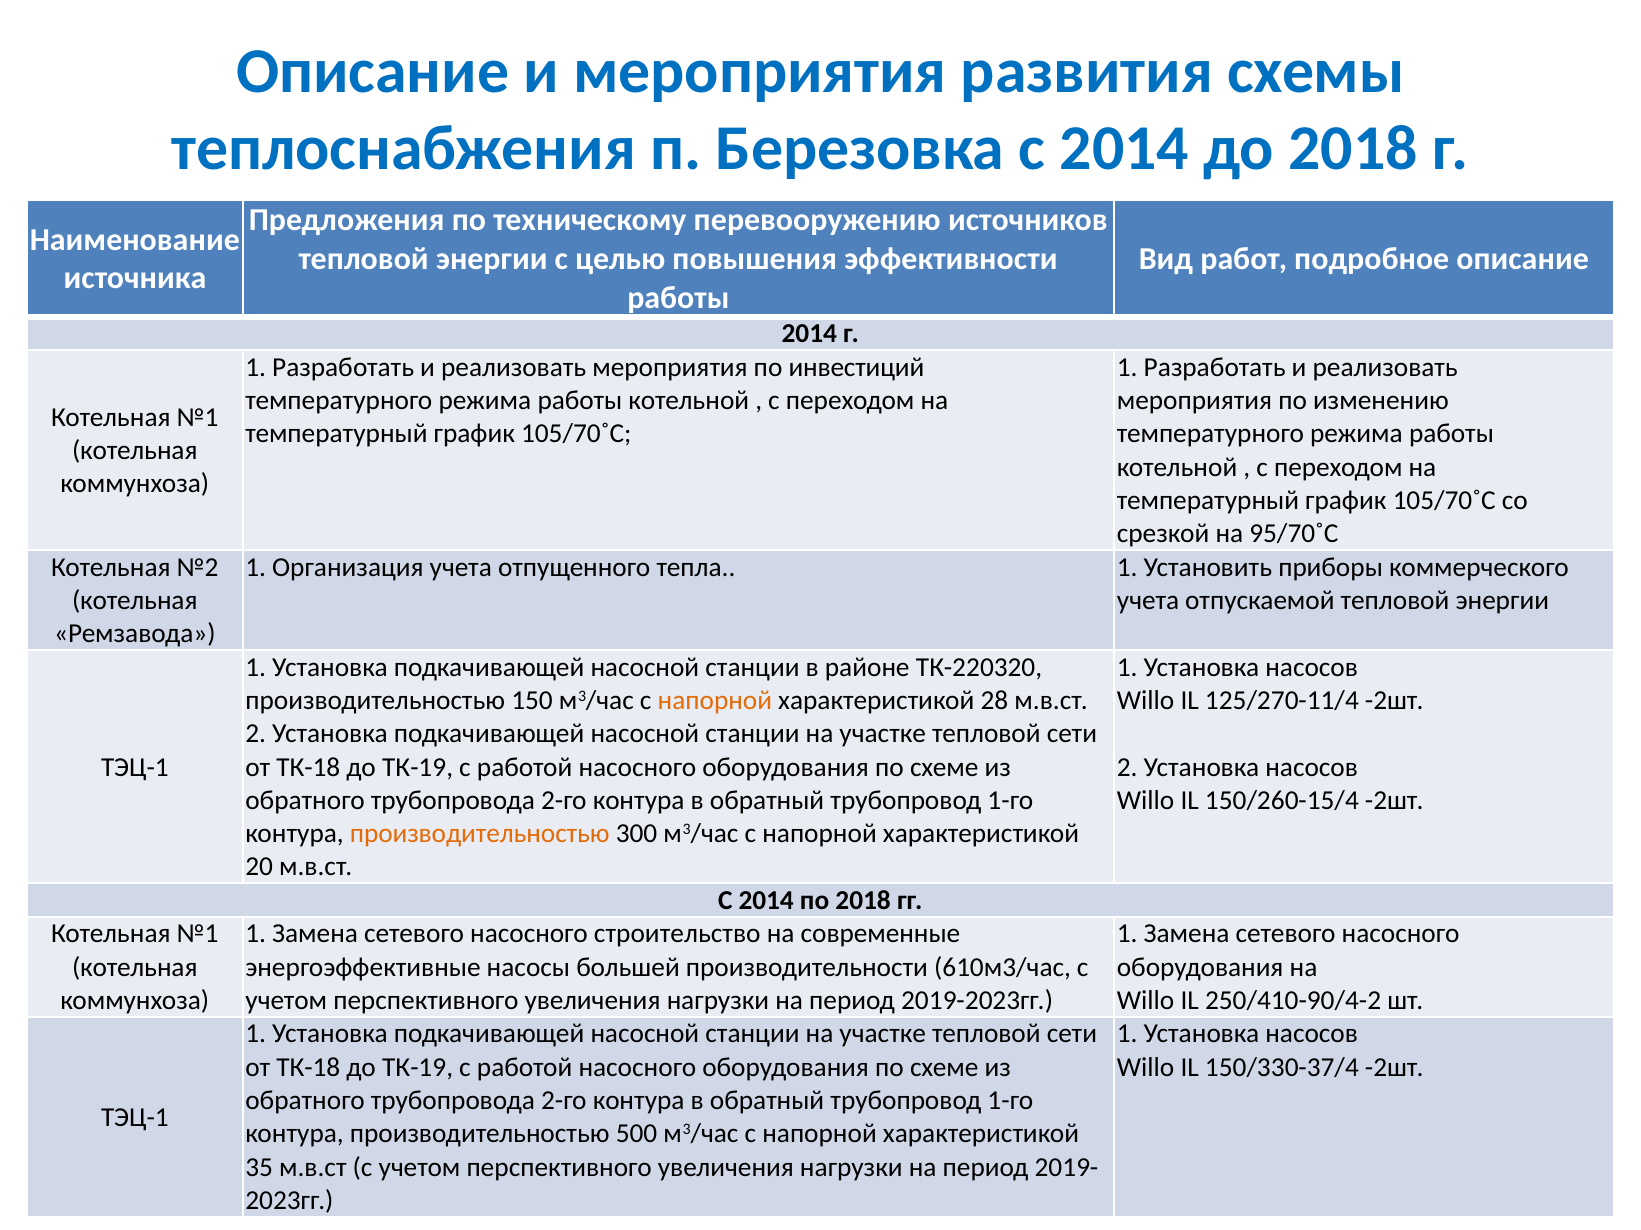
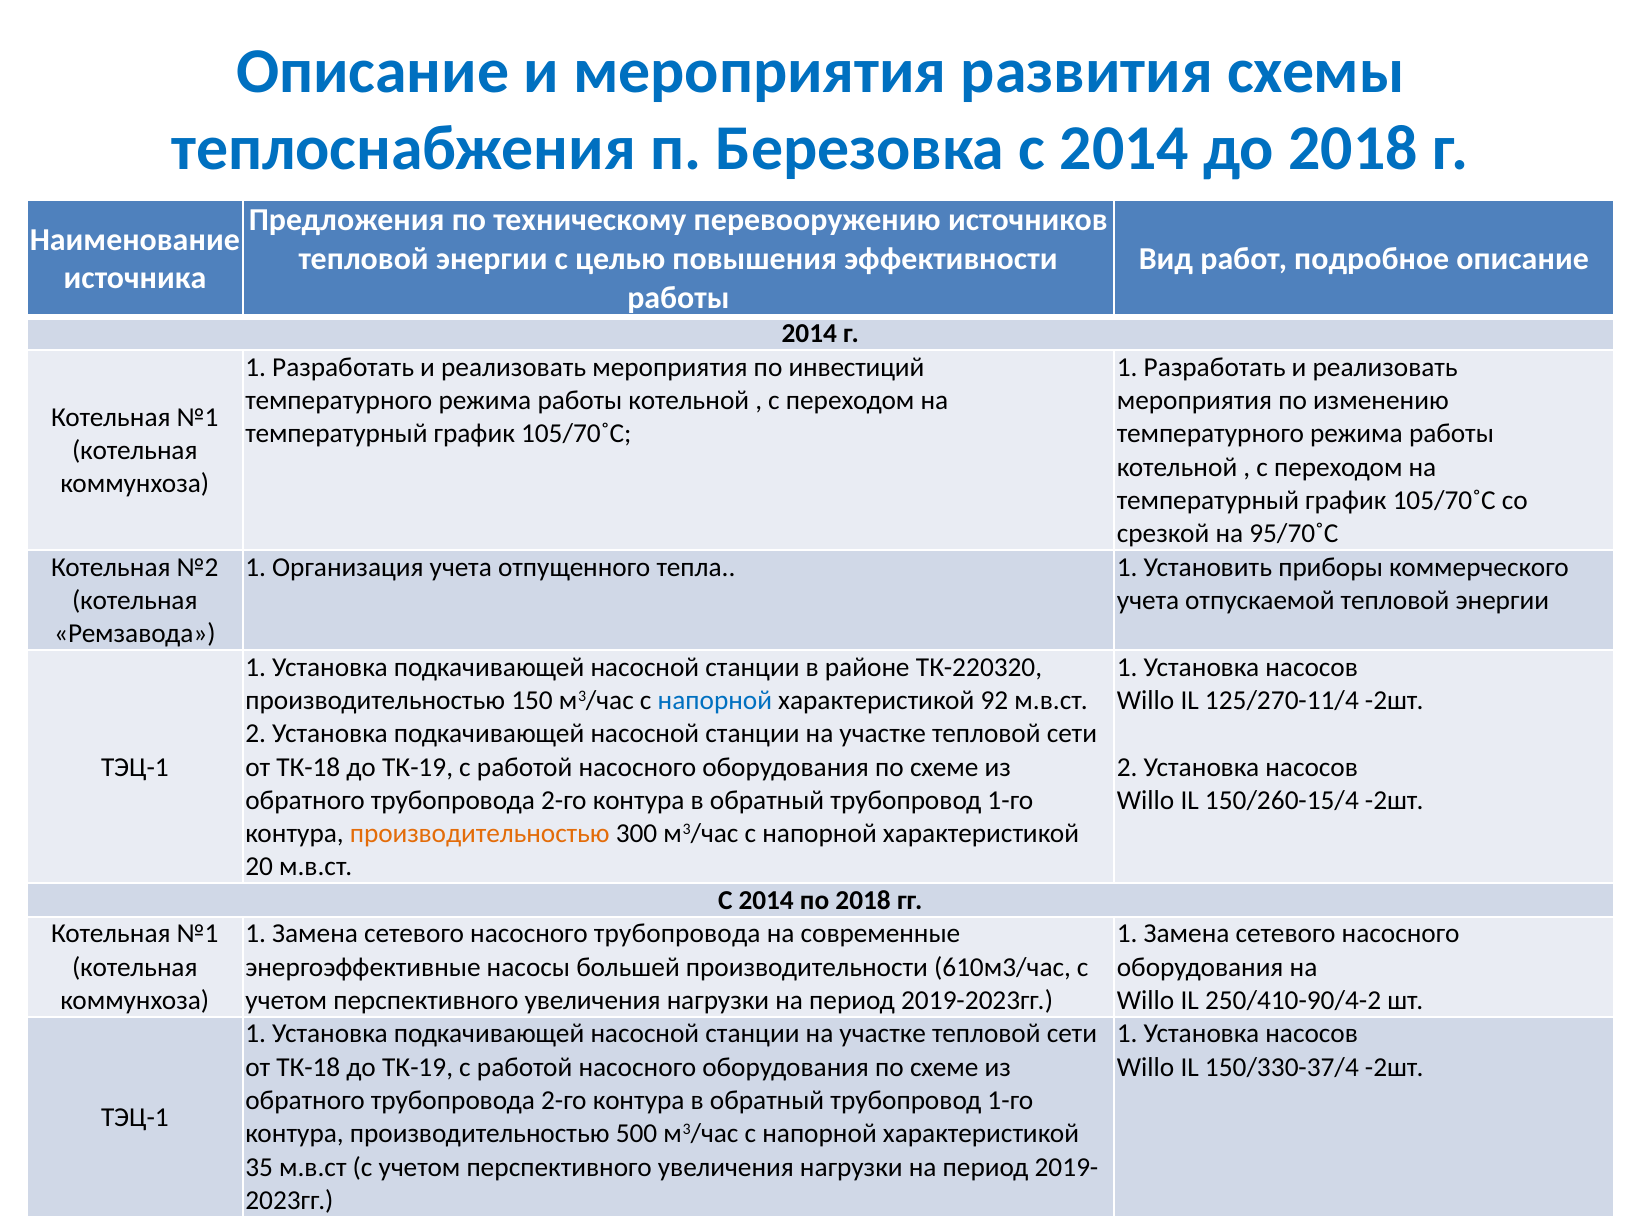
напорной at (715, 701) colour: orange -> blue
28: 28 -> 92
насосного строительство: строительство -> трубопровода
